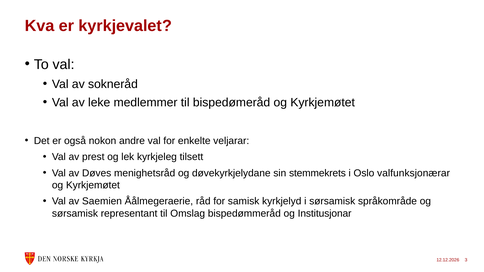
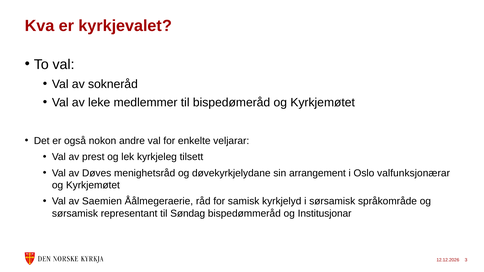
stemmekrets: stemmekrets -> arrangement
Omslag: Omslag -> Søndag
